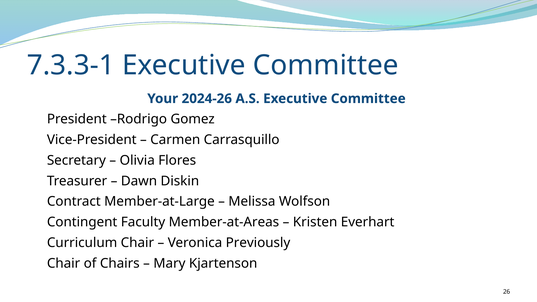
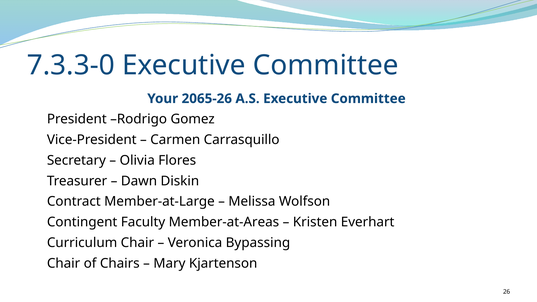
7.3.3-1: 7.3.3-1 -> 7.3.3-0
2024-26: 2024-26 -> 2065-26
Previously: Previously -> Bypassing
